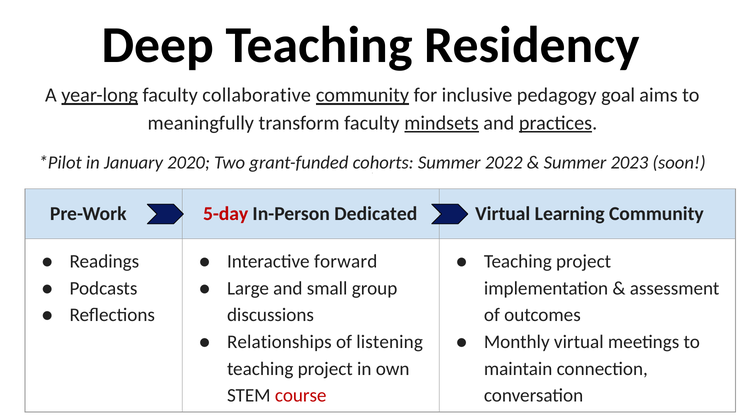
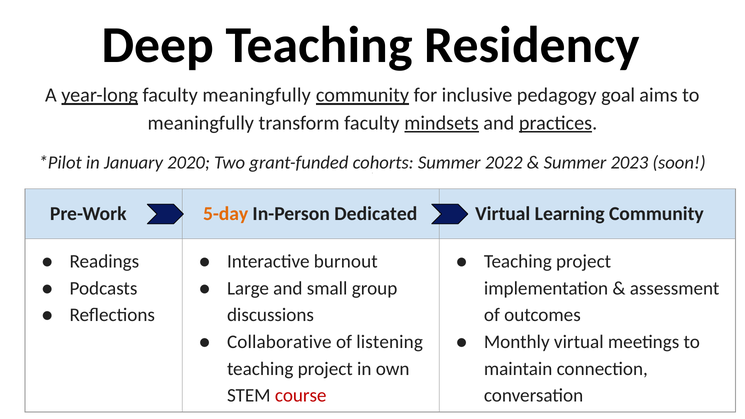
faculty collaborative: collaborative -> meaningfully
5-day colour: red -> orange
forward: forward -> burnout
Relationships: Relationships -> Collaborative
